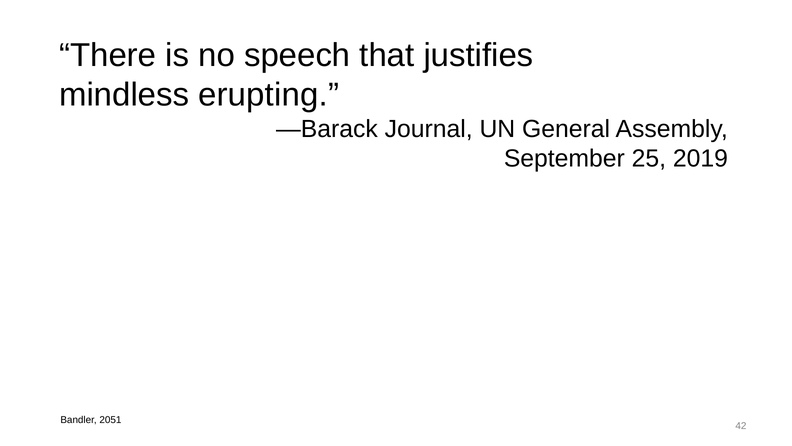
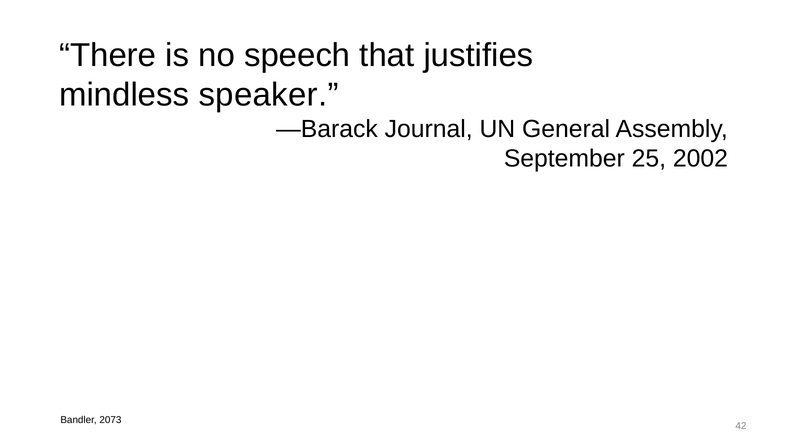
erupting: erupting -> speaker
2019: 2019 -> 2002
2051: 2051 -> 2073
